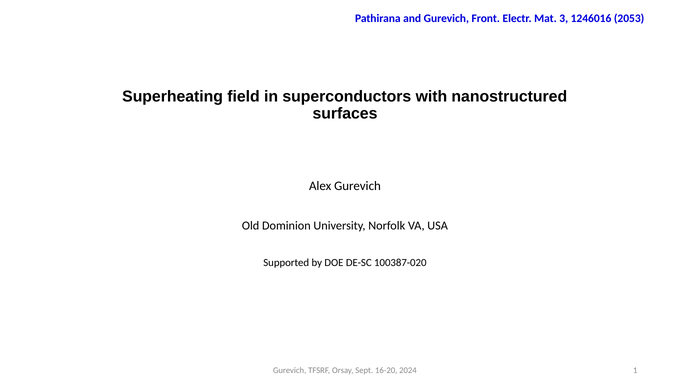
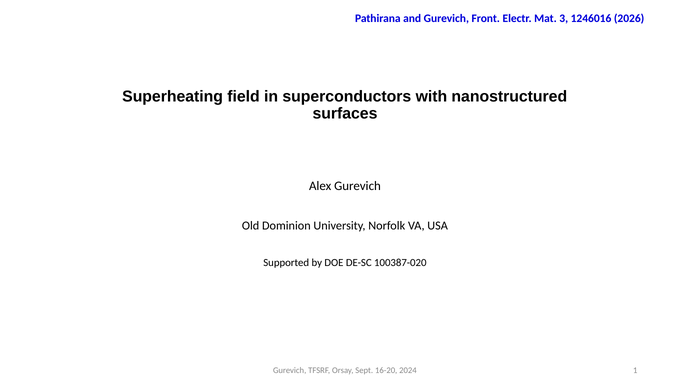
2053: 2053 -> 2026
